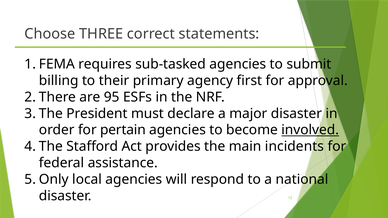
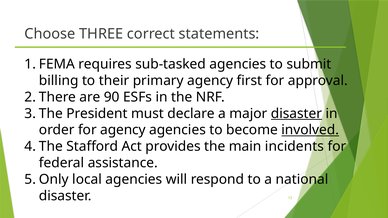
95: 95 -> 90
disaster at (296, 114) underline: none -> present
for pertain: pertain -> agency
